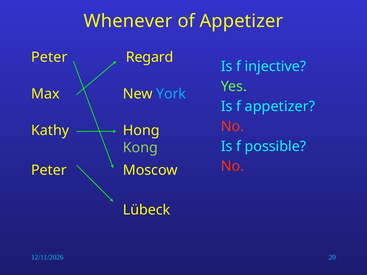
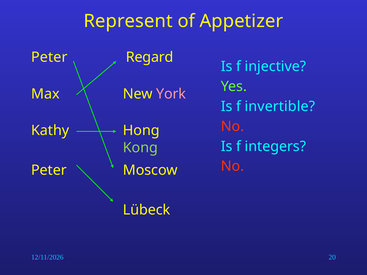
Whenever: Whenever -> Represent
York colour: light blue -> pink
f appetizer: appetizer -> invertible
possible: possible -> integers
